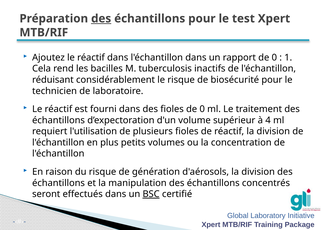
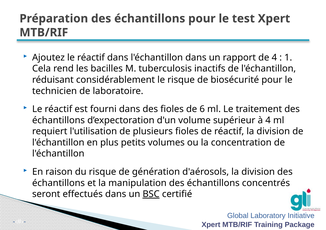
des at (101, 19) underline: present -> none
rapport de 0: 0 -> 4
fioles de 0: 0 -> 6
